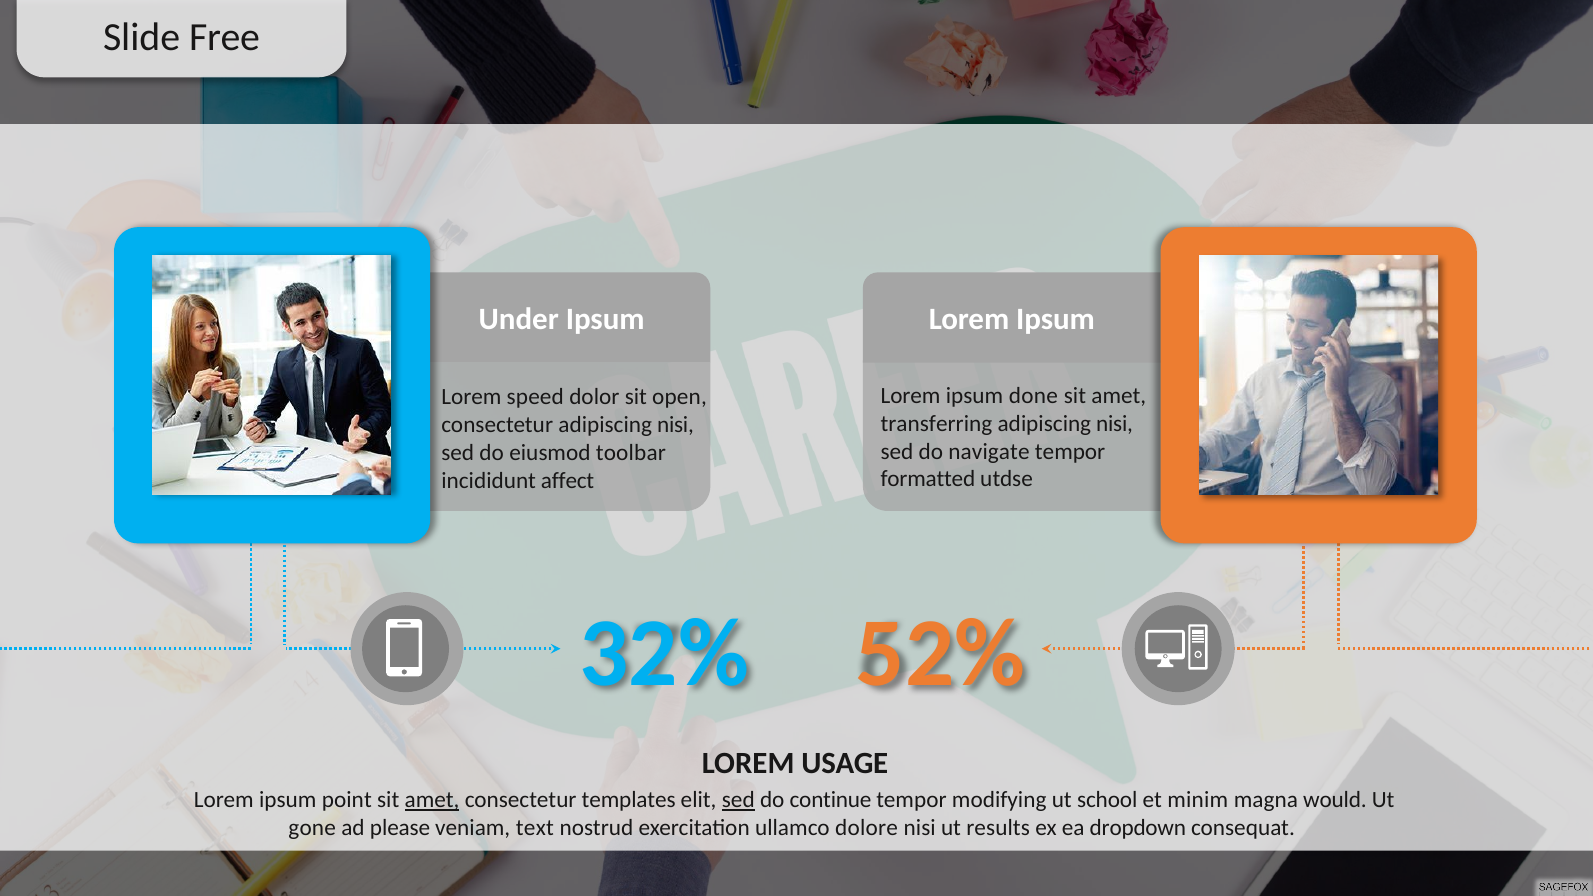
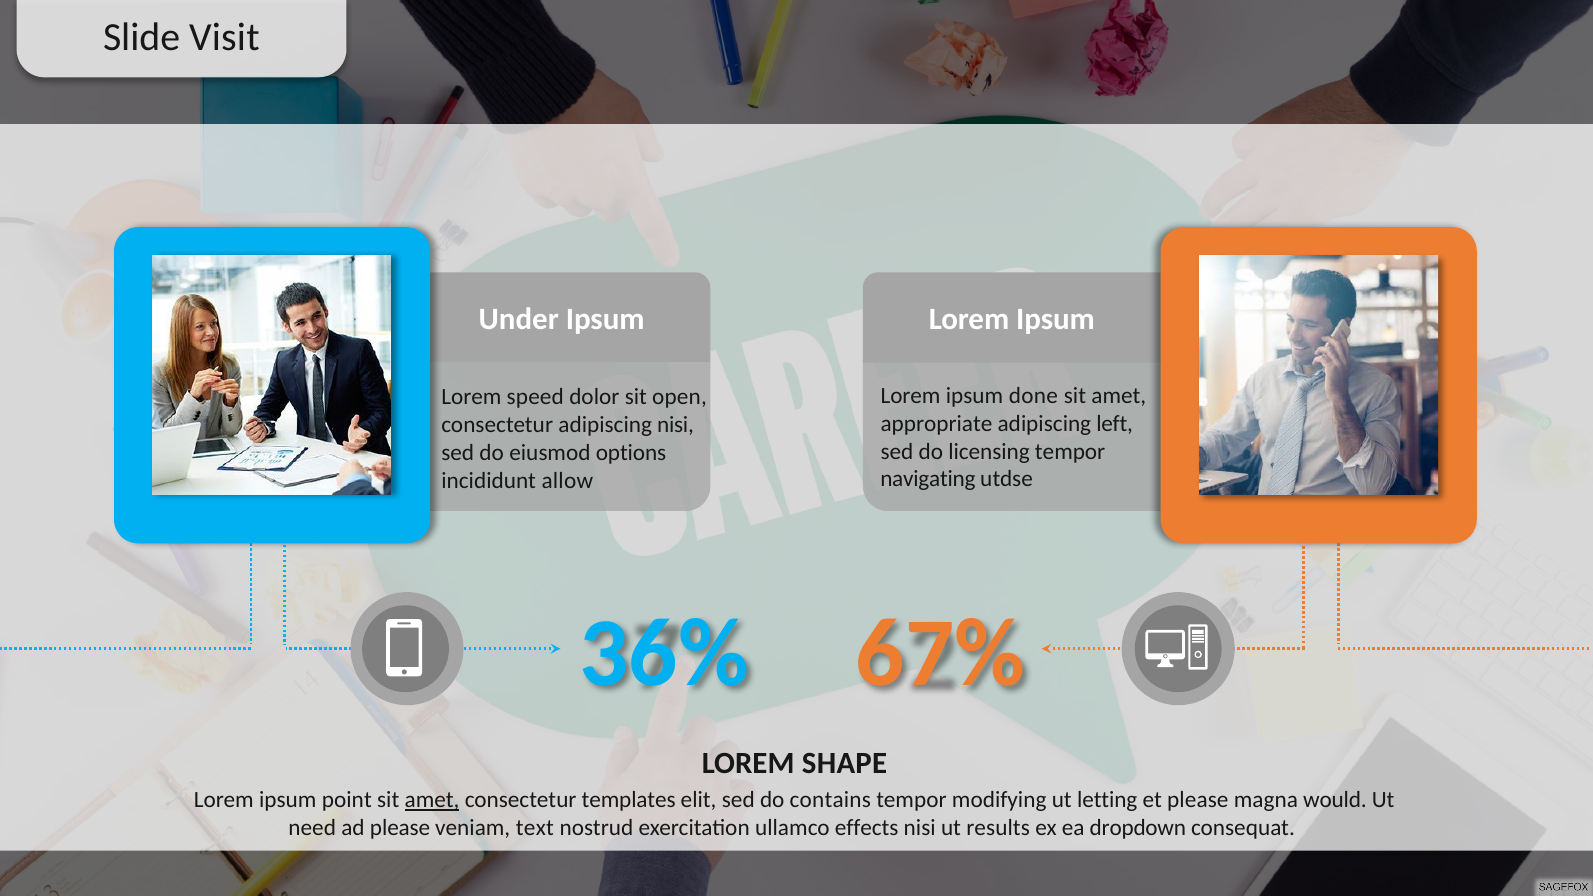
Free: Free -> Visit
transferring: transferring -> appropriate
nisi at (1115, 423): nisi -> left
navigate: navigate -> licensing
toolbar: toolbar -> options
formatted: formatted -> navigating
affect: affect -> allow
32%: 32% -> 36%
52%: 52% -> 67%
USAGE: USAGE -> SHAPE
sed at (738, 800) underline: present -> none
continue: continue -> contains
school: school -> letting
et minim: minim -> please
gone: gone -> need
dolore: dolore -> effects
